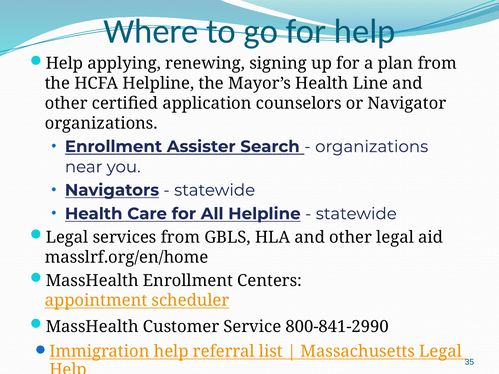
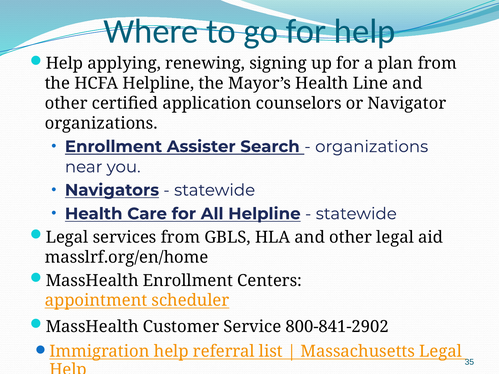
800-841-2990: 800-841-2990 -> 800-841-2902
